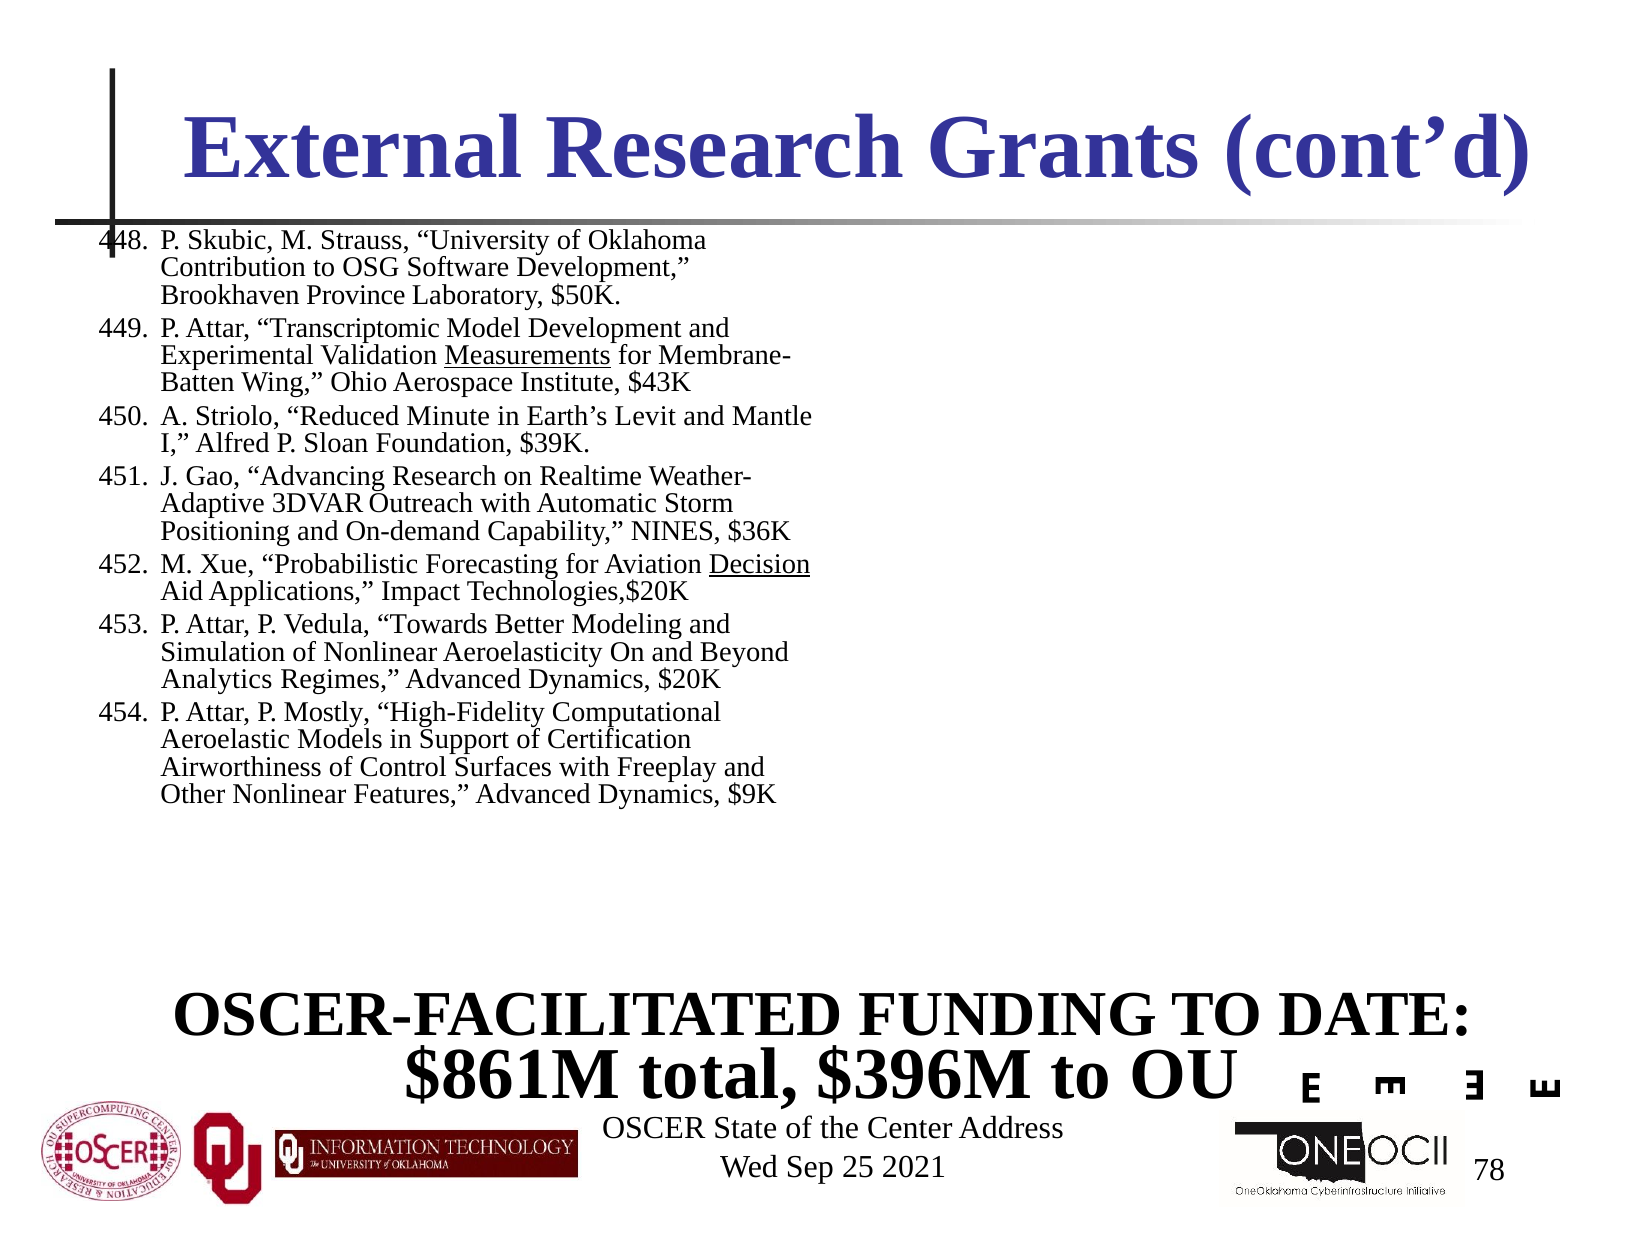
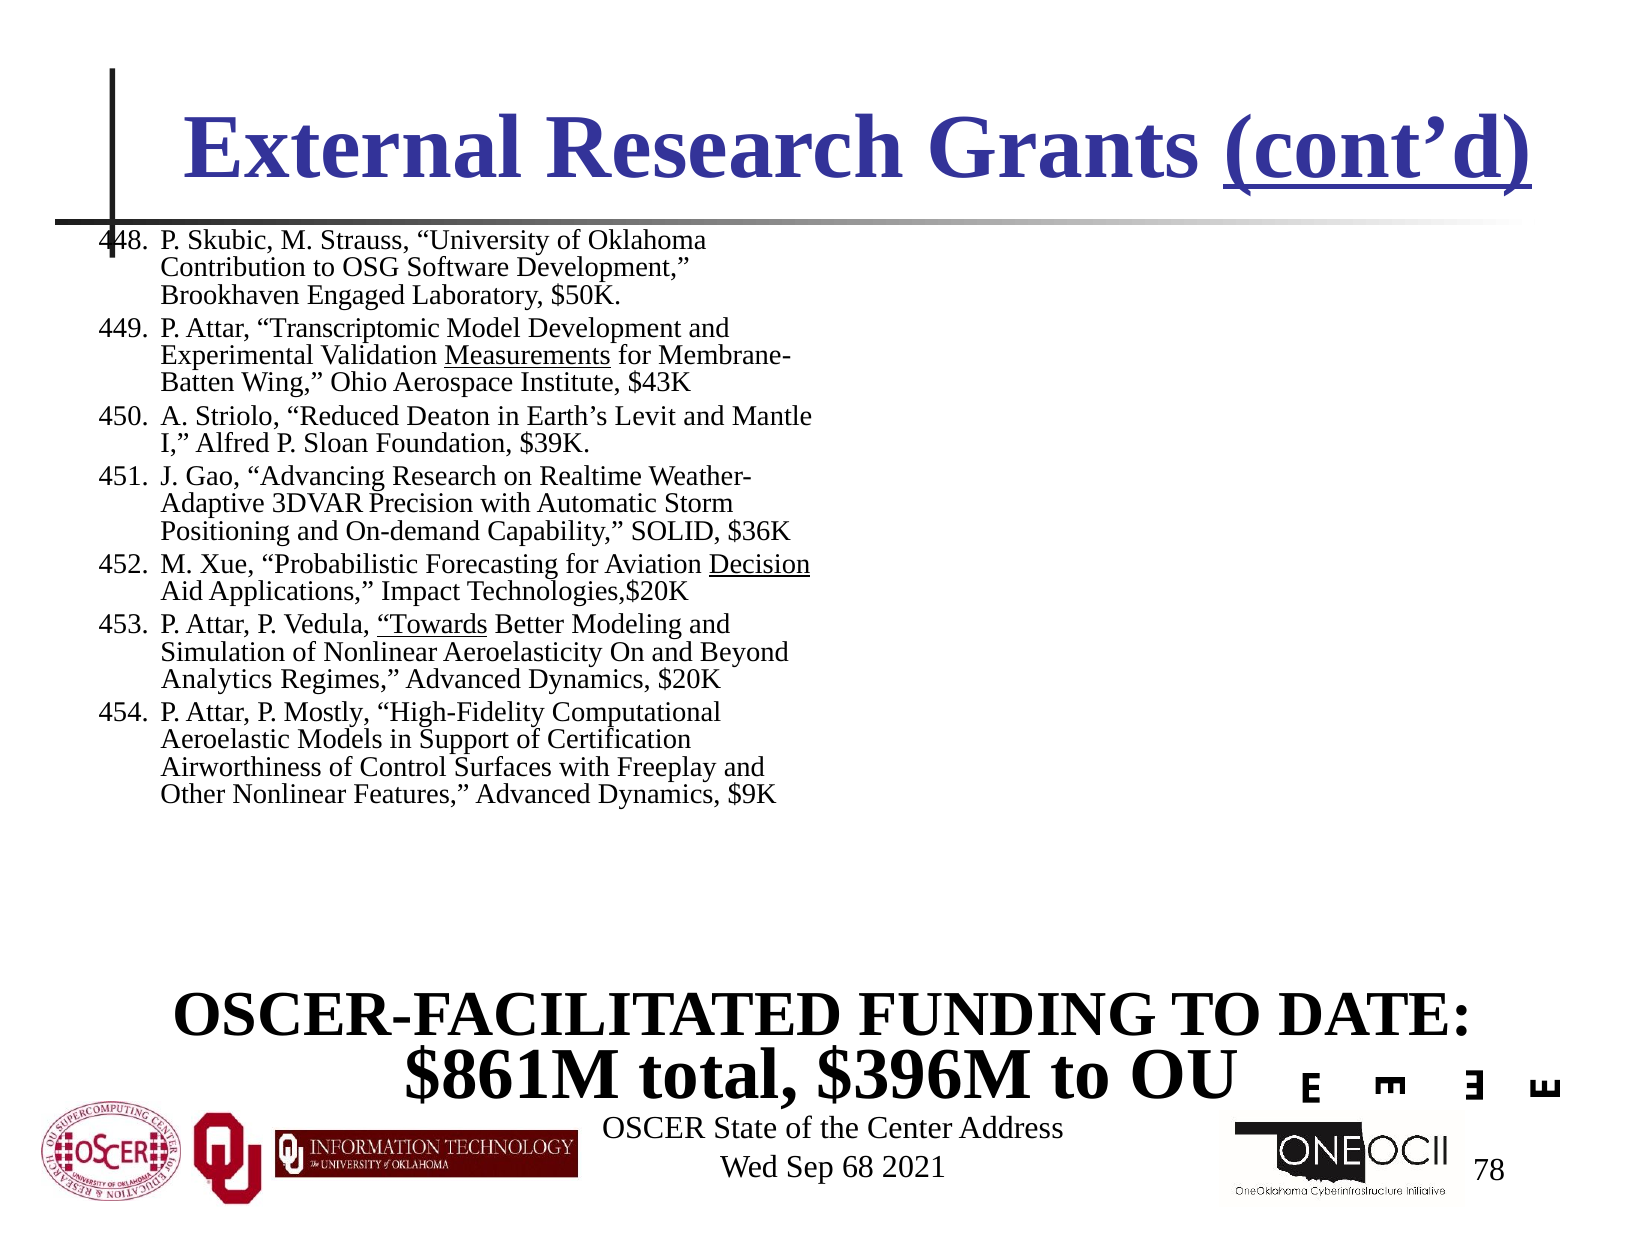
cont’d underline: none -> present
Province: Province -> Engaged
Minute: Minute -> Deaton
Outreach: Outreach -> Precision
NINES: NINES -> SOLID
Towards underline: none -> present
25: 25 -> 68
